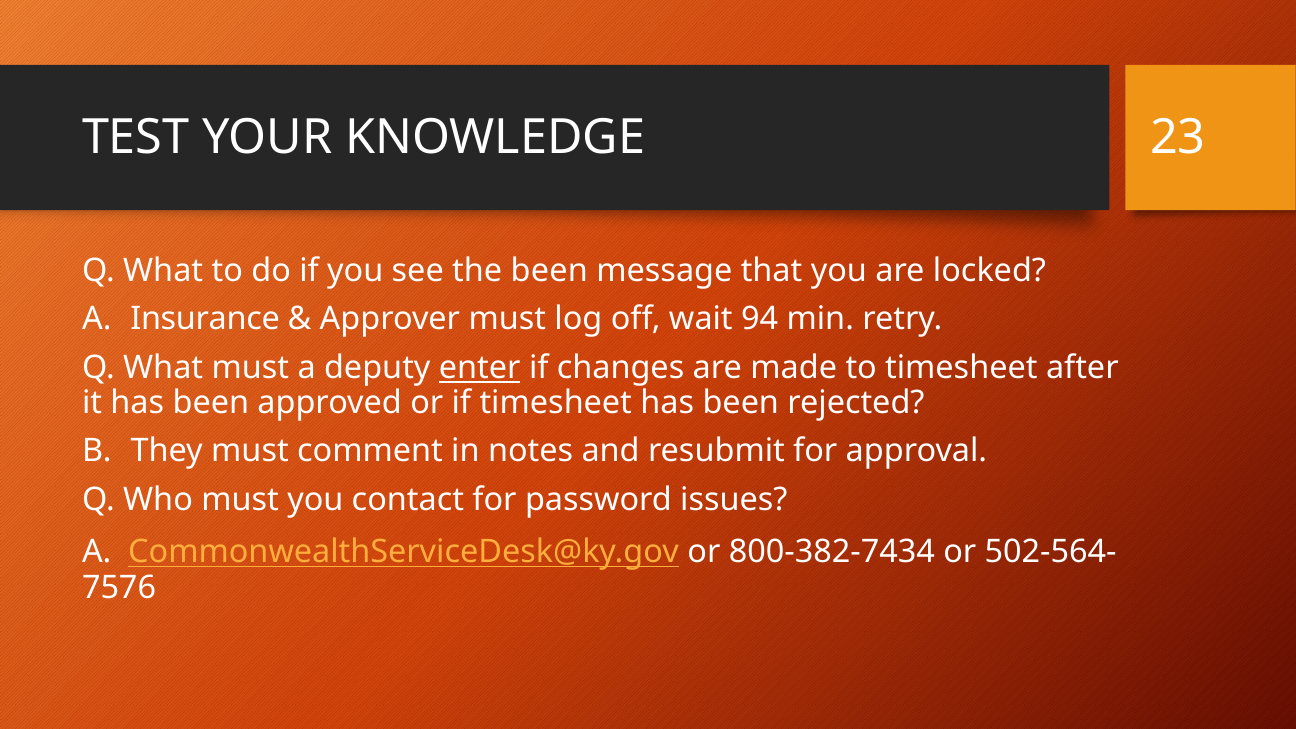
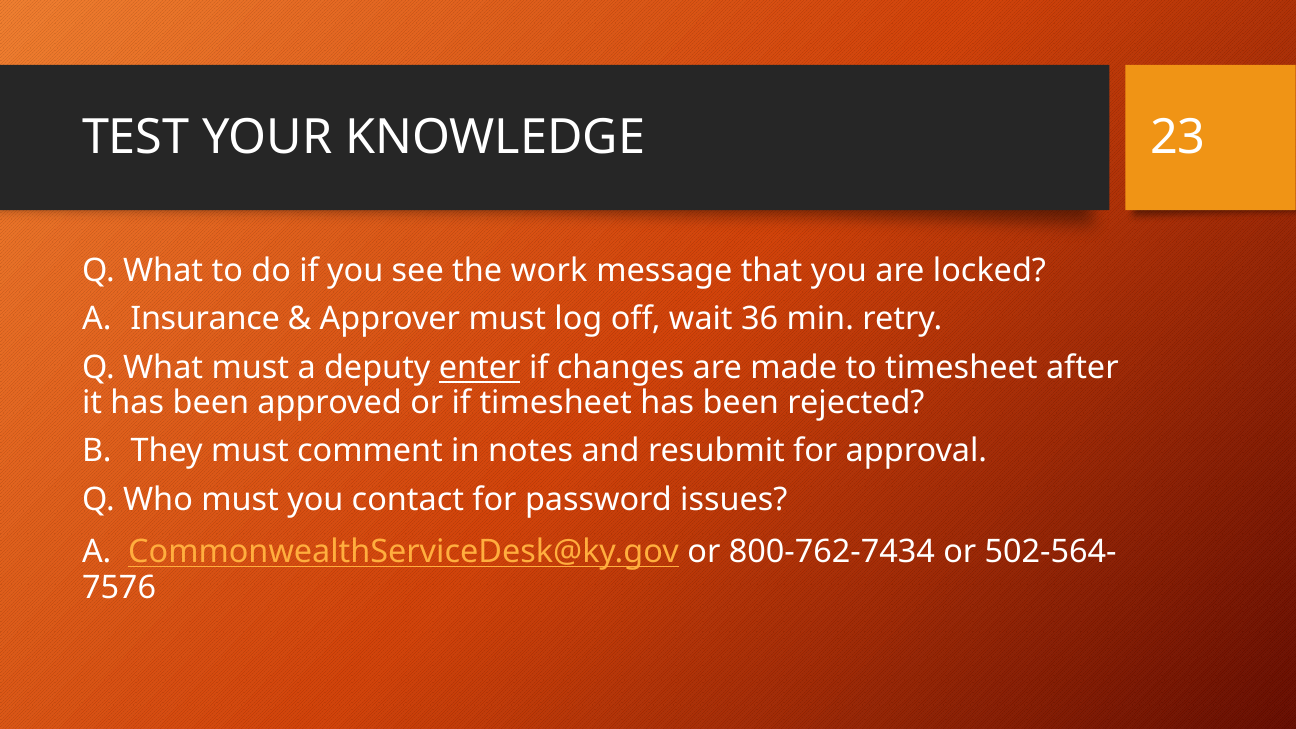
the been: been -> work
94: 94 -> 36
800-382-7434: 800-382-7434 -> 800-762-7434
